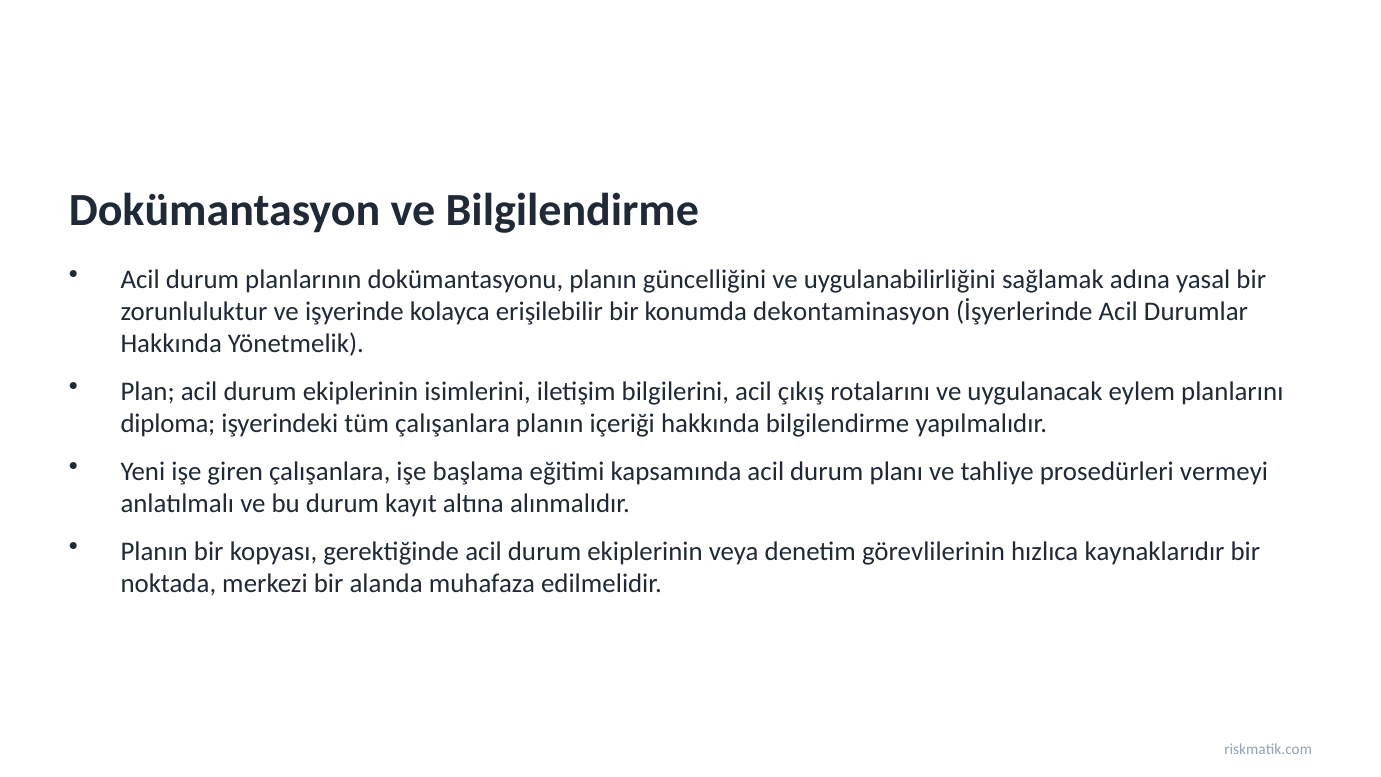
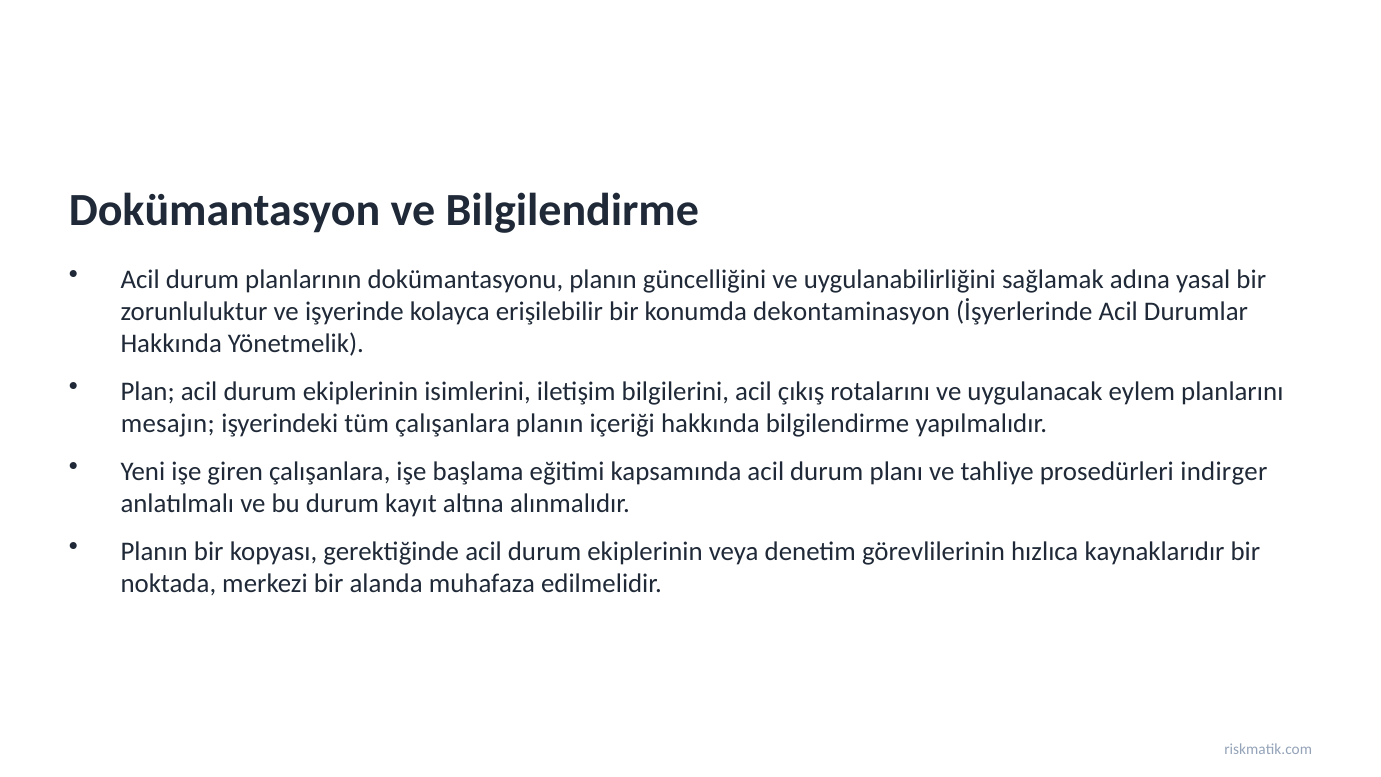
diploma: diploma -> mesajın
vermeyi: vermeyi -> indirger
